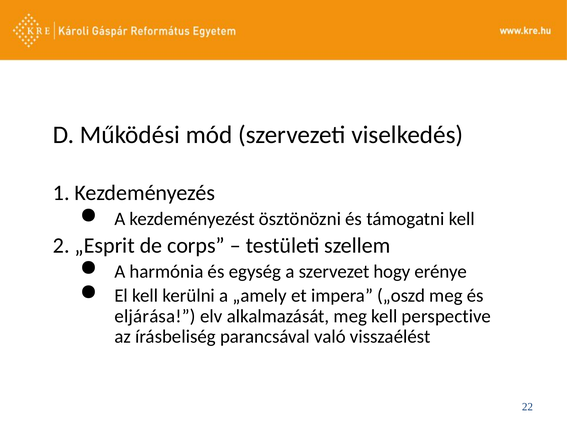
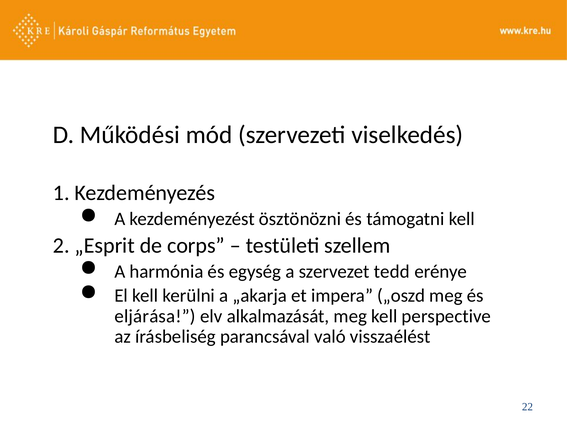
hogy: hogy -> tedd
„amely: „amely -> „akarja
